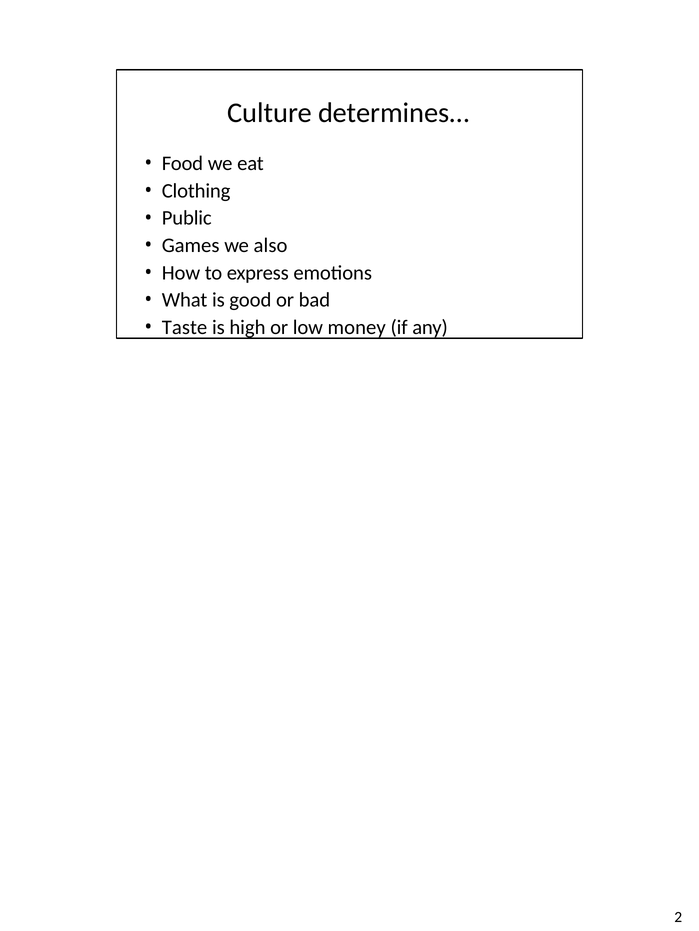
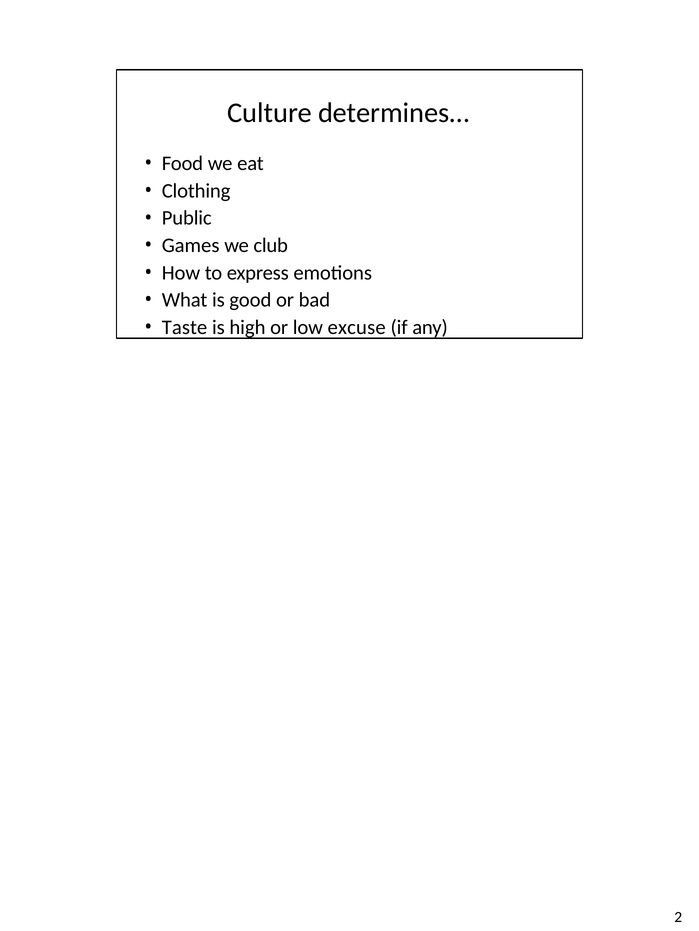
also: also -> club
money: money -> excuse
